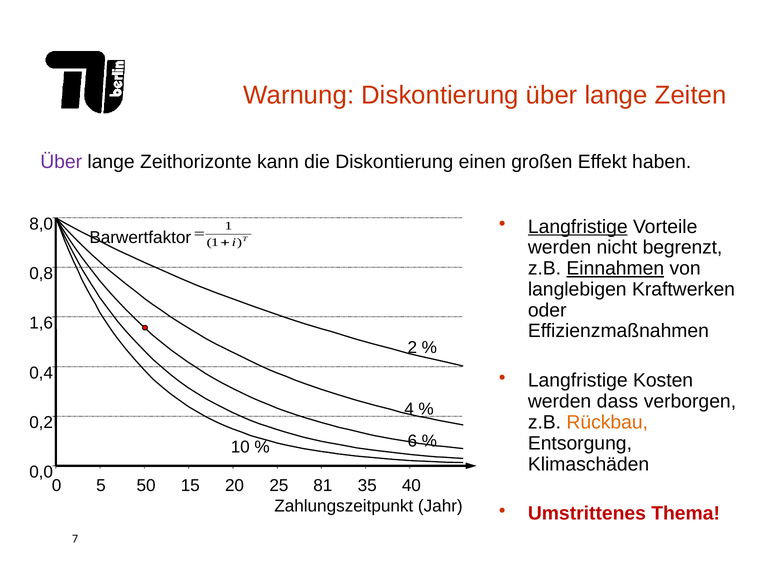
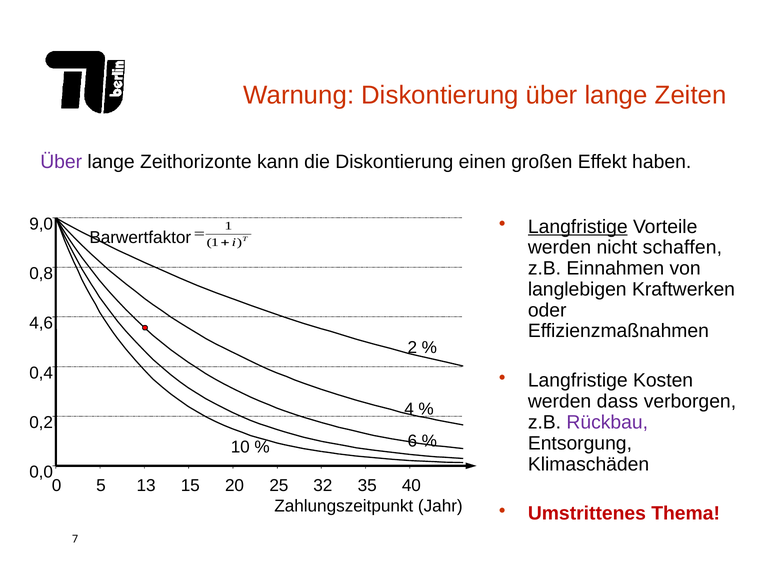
8,0: 8,0 -> 9,0
begrenzt: begrenzt -> schaffen
Einnahmen underline: present -> none
1,6: 1,6 -> 4,6
Rückbau colour: orange -> purple
50: 50 -> 13
81: 81 -> 32
